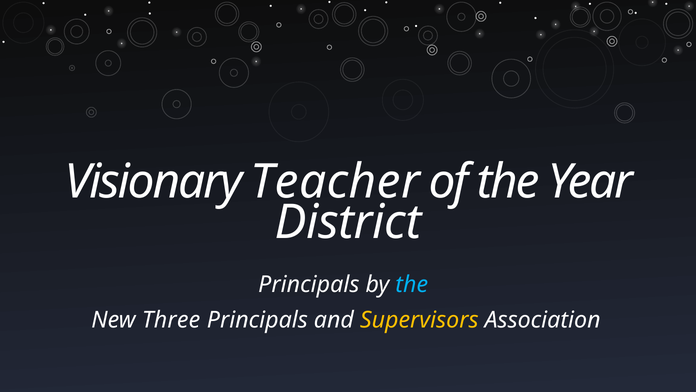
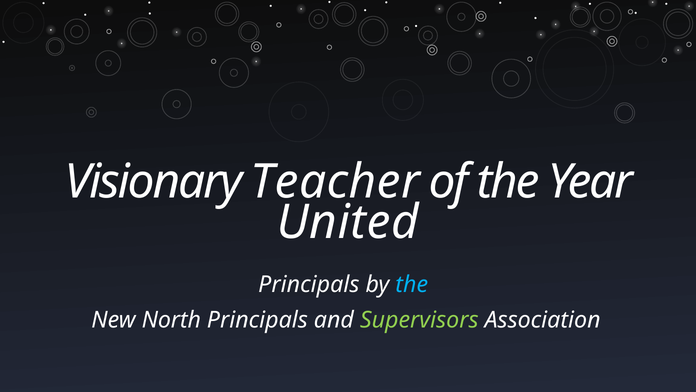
District: District -> United
Three: Three -> North
Supervisors colour: yellow -> light green
